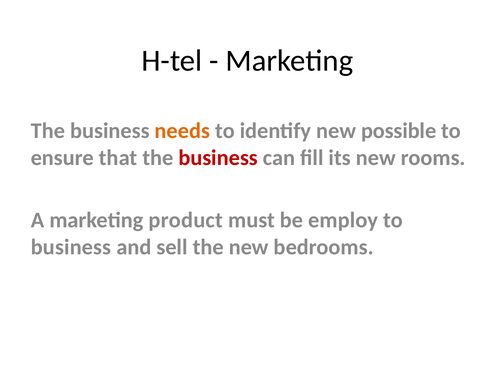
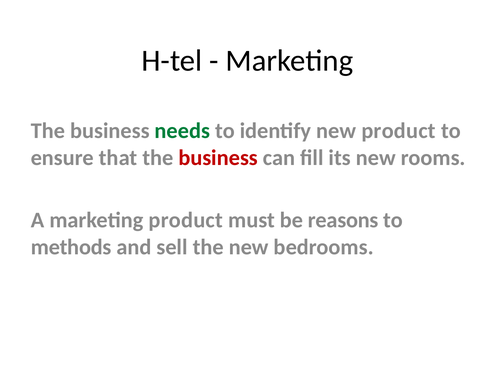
needs colour: orange -> green
new possible: possible -> product
employ: employ -> reasons
business at (71, 247): business -> methods
